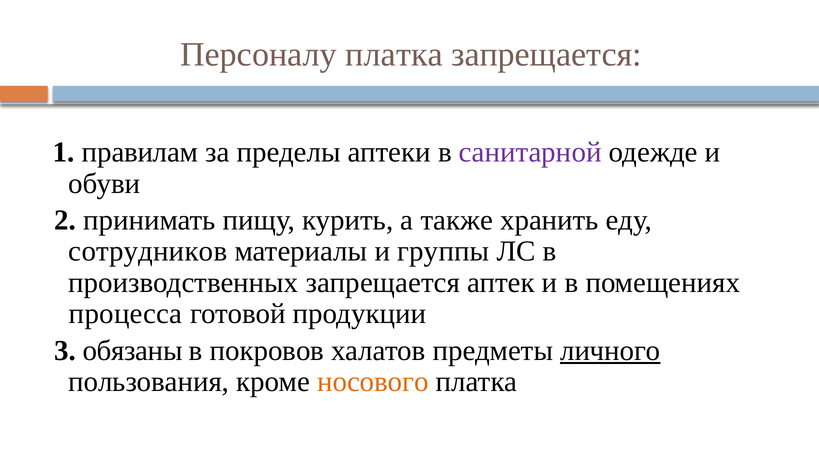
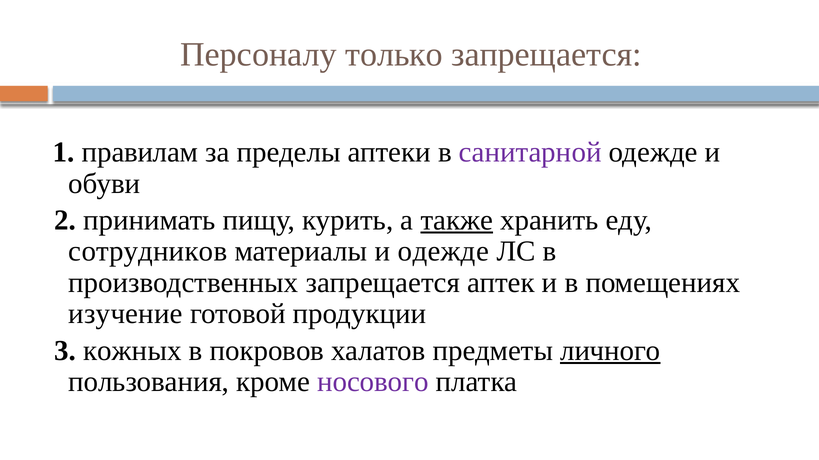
Персоналу платка: платка -> только
также underline: none -> present
и группы: группы -> одежде
процесса: процесса -> изучение
обязаны: обязаны -> кожных
носового colour: orange -> purple
